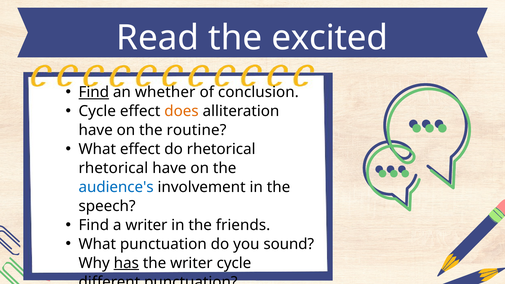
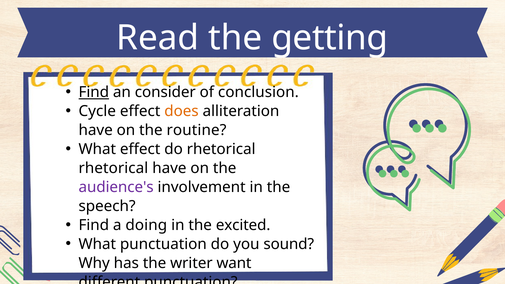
excited: excited -> getting
whether: whether -> consider
audience's colour: blue -> purple
a writer: writer -> doing
friends: friends -> excited
has underline: present -> none
writer cycle: cycle -> want
